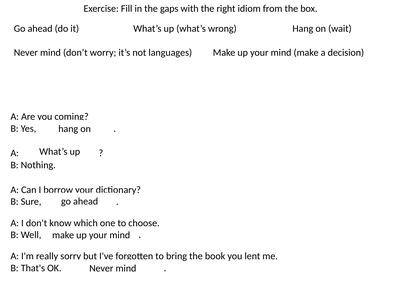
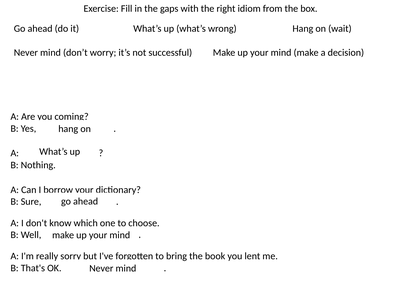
languages: languages -> successful
